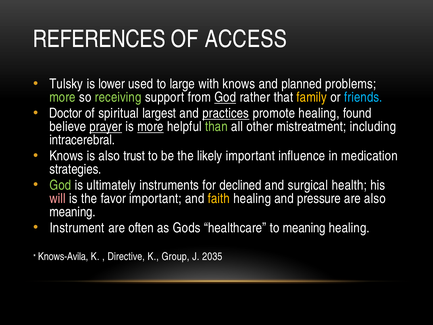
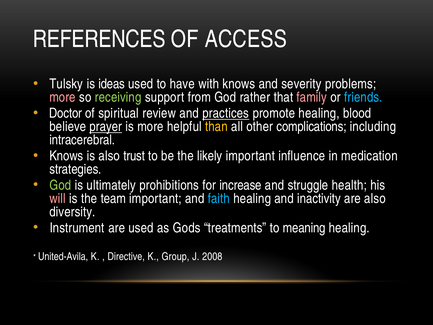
lower: lower -> ideas
large: large -> have
planned: planned -> severity
more at (63, 97) colour: light green -> pink
God at (225, 97) underline: present -> none
family colour: yellow -> pink
largest: largest -> review
found: found -> blood
more at (150, 127) underline: present -> none
than colour: light green -> yellow
mistreatment: mistreatment -> complications
instruments: instruments -> prohibitions
declined: declined -> increase
surgical: surgical -> struggle
favor: favor -> team
faith colour: yellow -> light blue
pressure: pressure -> inactivity
meaning at (73, 212): meaning -> diversity
are often: often -> used
healthcare: healthcare -> treatments
Knows-Avila: Knows-Avila -> United-Avila
2035: 2035 -> 2008
